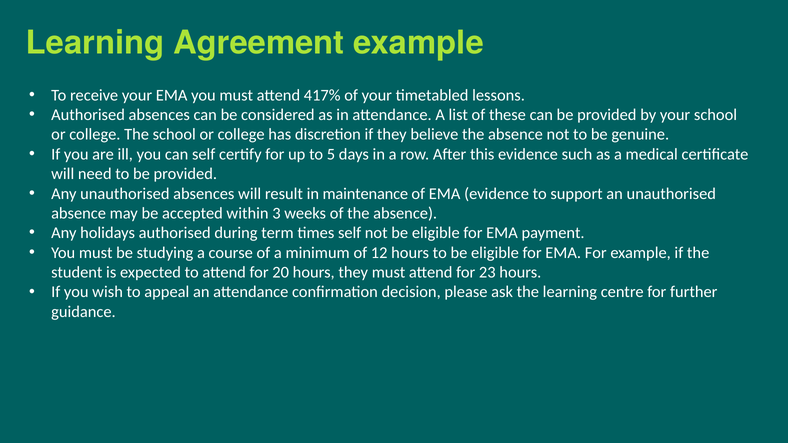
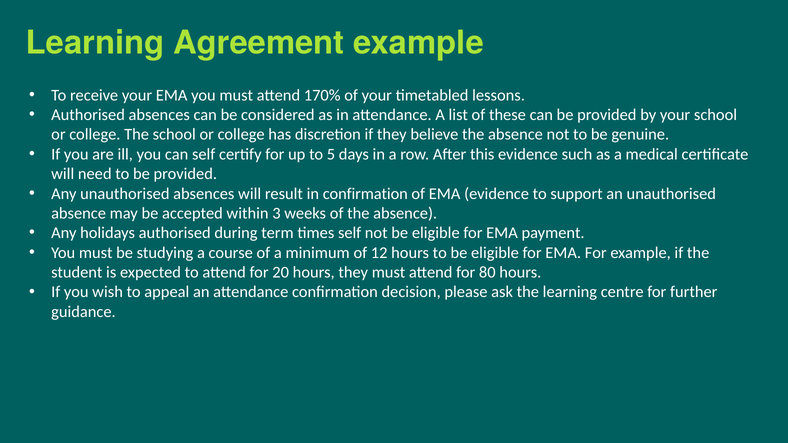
417%: 417% -> 170%
in maintenance: maintenance -> confirmation
23: 23 -> 80
